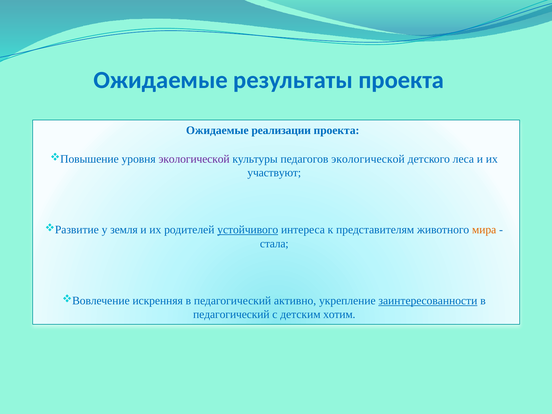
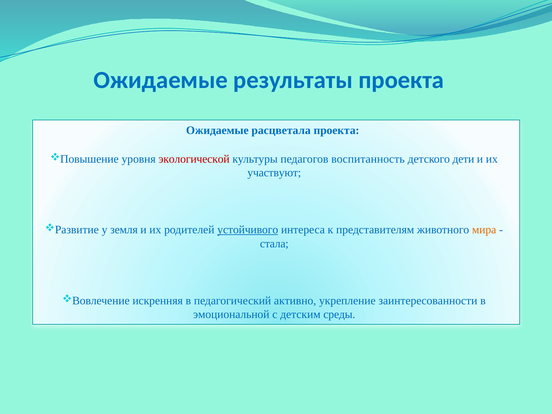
реализации: реализации -> расцветала
экологической at (194, 159) colour: purple -> red
педагогов экологической: экологической -> воспитанность
леса: леса -> дети
заинтересованности underline: present -> none
педагогический at (231, 314): педагогический -> эмоциональной
хотим: хотим -> среды
